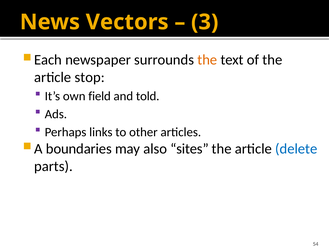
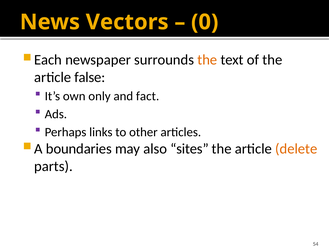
3: 3 -> 0
stop: stop -> false
field: field -> only
told: told -> fact
delete colour: blue -> orange
